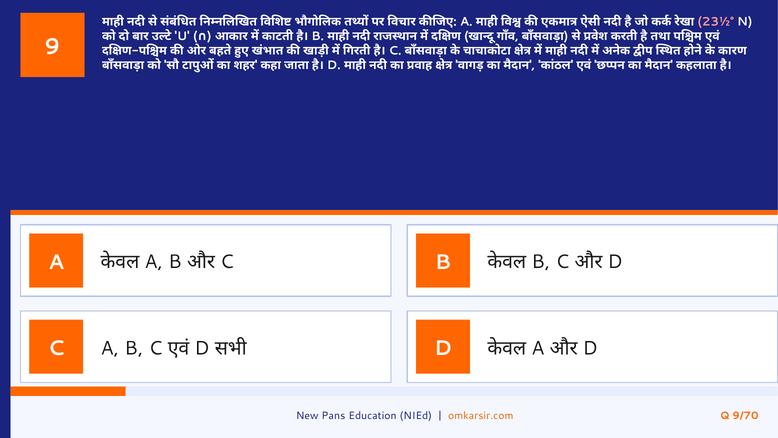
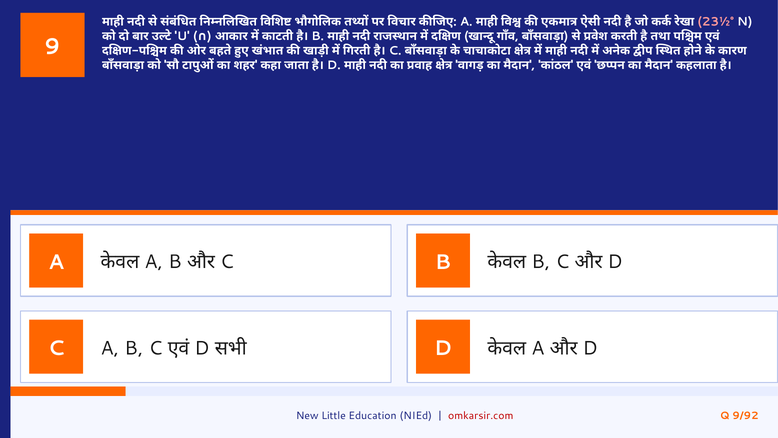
Pans: Pans -> Little
omkarsir.com colour: orange -> red
9/70: 9/70 -> 9/92
